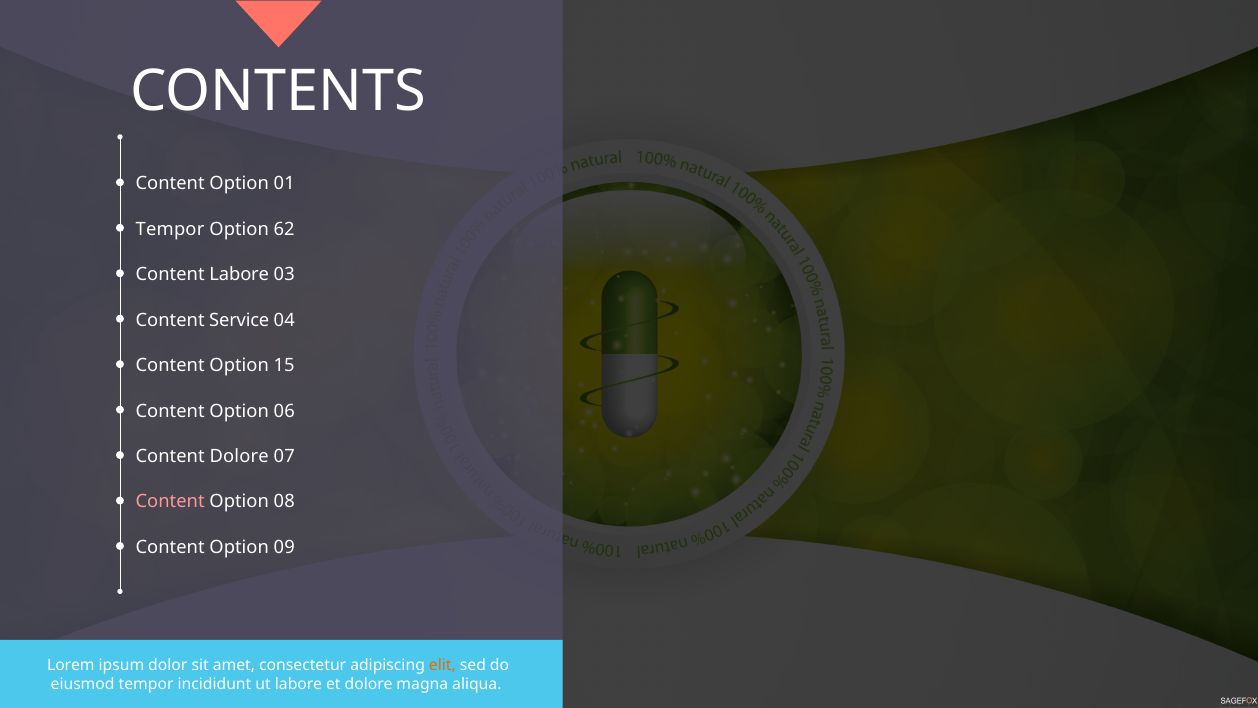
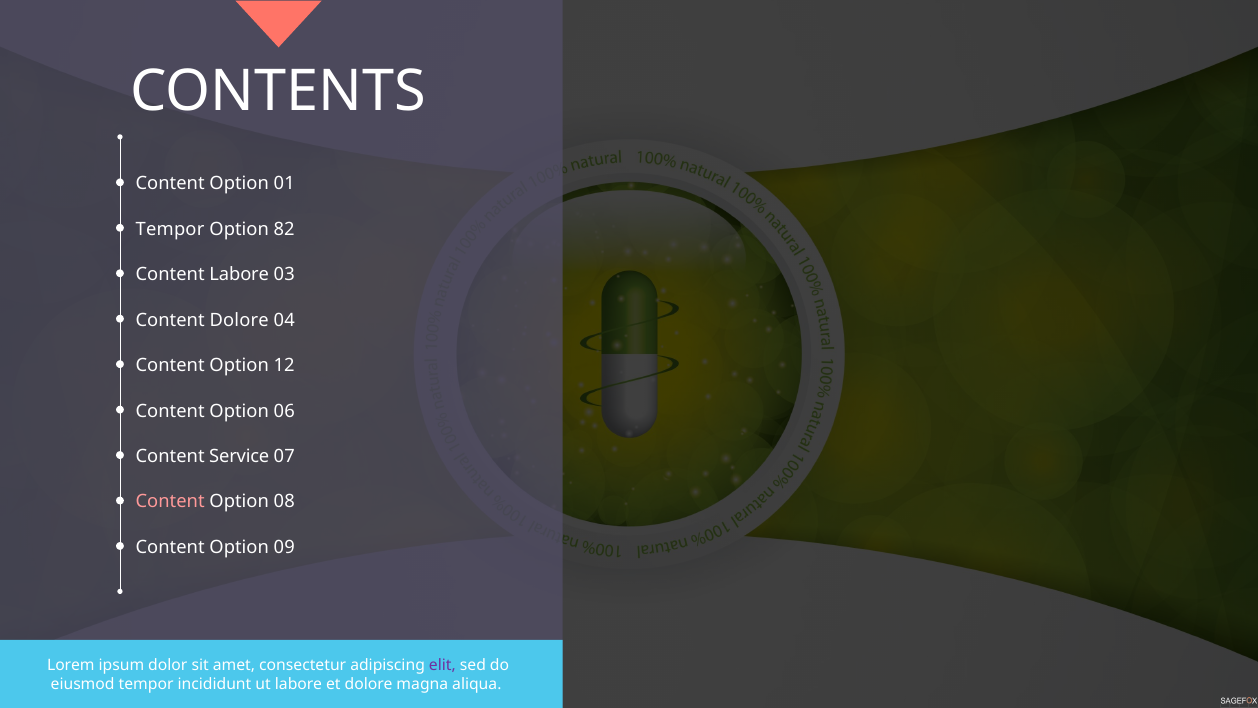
62: 62 -> 82
Content Service: Service -> Dolore
15: 15 -> 12
Content Dolore: Dolore -> Service
elit colour: orange -> purple
